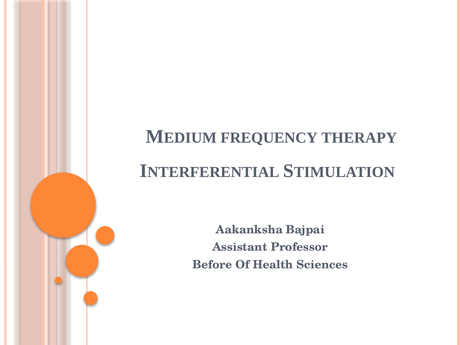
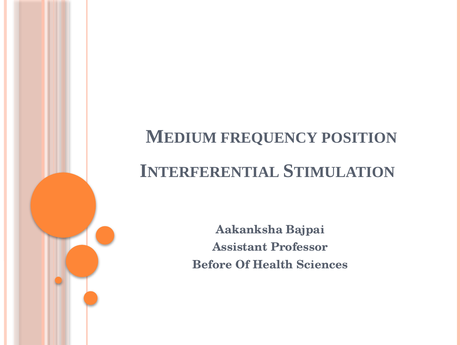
THERAPY: THERAPY -> POSITION
